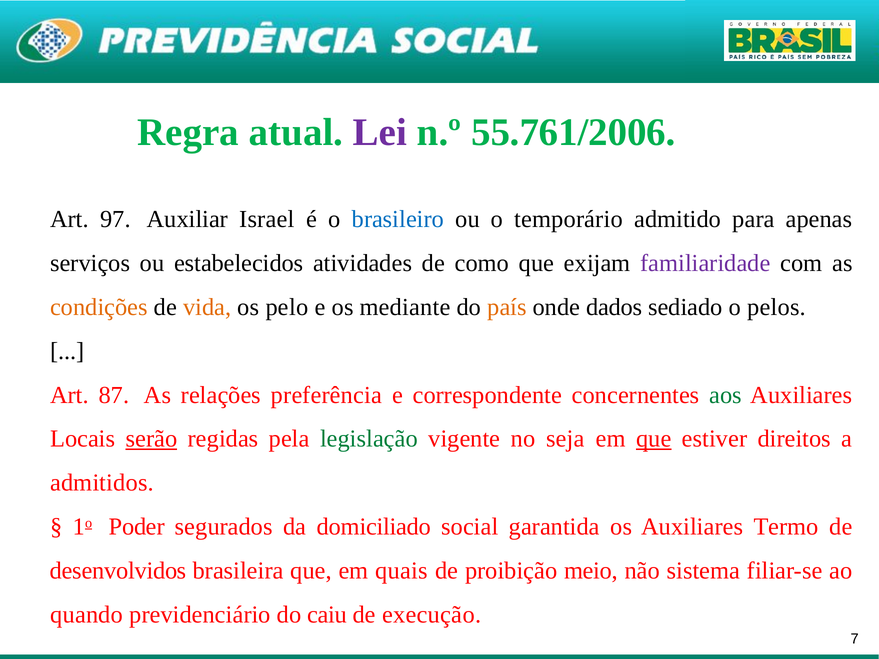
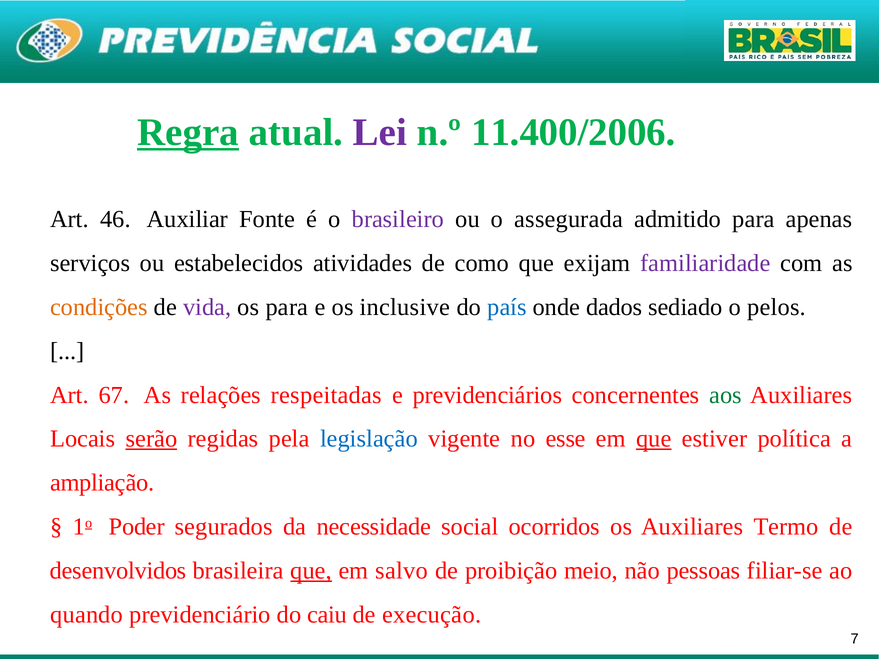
Regra underline: none -> present
55.761/2006: 55.761/2006 -> 11.400/2006
97: 97 -> 46
Israel: Israel -> Fonte
brasileiro colour: blue -> purple
temporário: temporário -> assegurada
vida colour: orange -> purple
os pelo: pelo -> para
mediante: mediante -> inclusive
país colour: orange -> blue
87: 87 -> 67
preferência: preferência -> respeitadas
correspondente: correspondente -> previdenciários
legislação colour: green -> blue
seja: seja -> esse
direitos: direitos -> política
admitidos: admitidos -> ampliação
domiciliado: domiciliado -> necessidade
garantida: garantida -> ocorridos
que at (311, 571) underline: none -> present
quais: quais -> salvo
sistema: sistema -> pessoas
